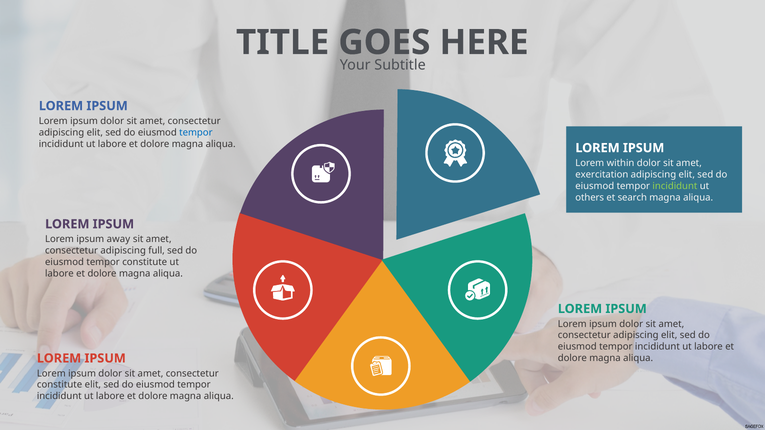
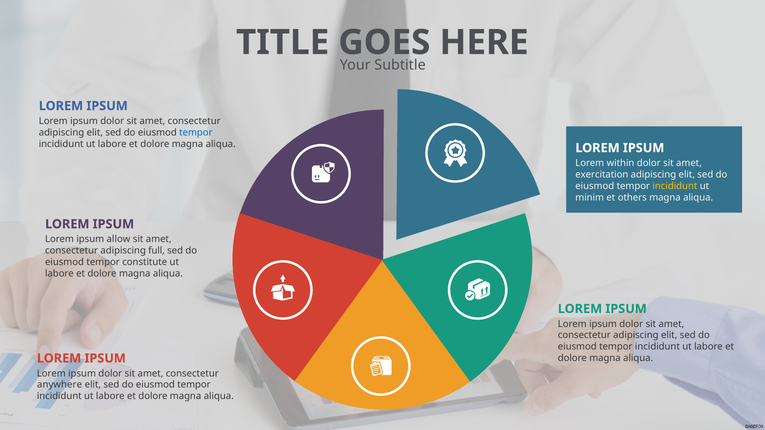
incididunt at (675, 186) colour: light green -> yellow
others: others -> minim
search: search -> others
away: away -> allow
constitute at (60, 385): constitute -> anywhere
